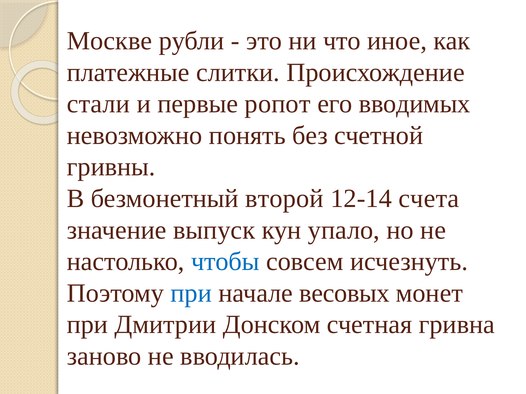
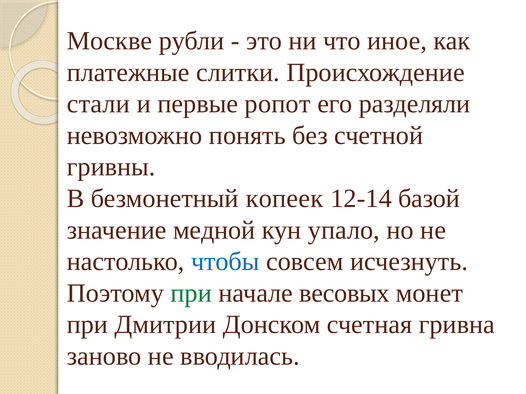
вводимых: вводимых -> разделяли
второй: второй -> копеек
счета: счета -> базой
выпуск: выпуск -> медной
при at (191, 293) colour: blue -> green
